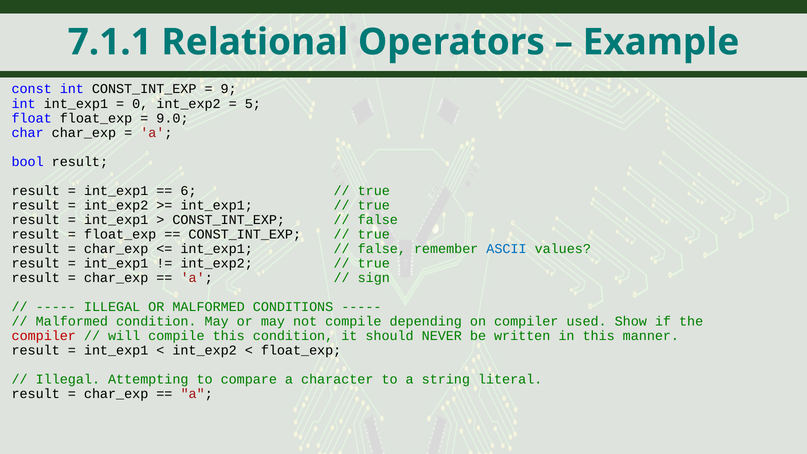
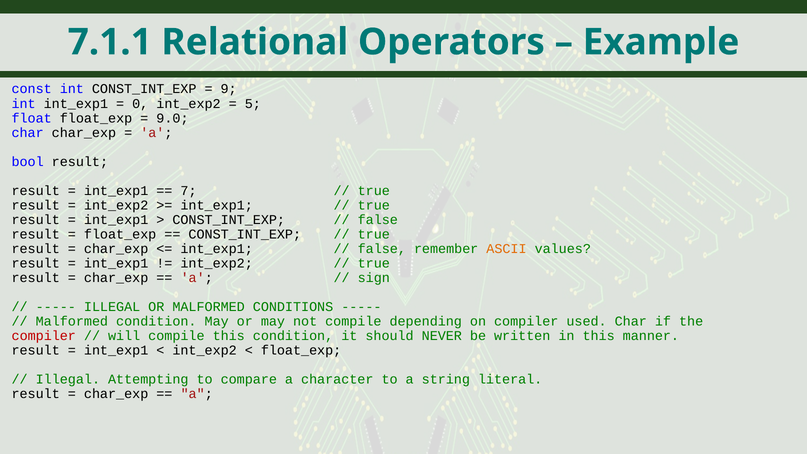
6: 6 -> 7
ASCII colour: blue -> orange
used Show: Show -> Char
